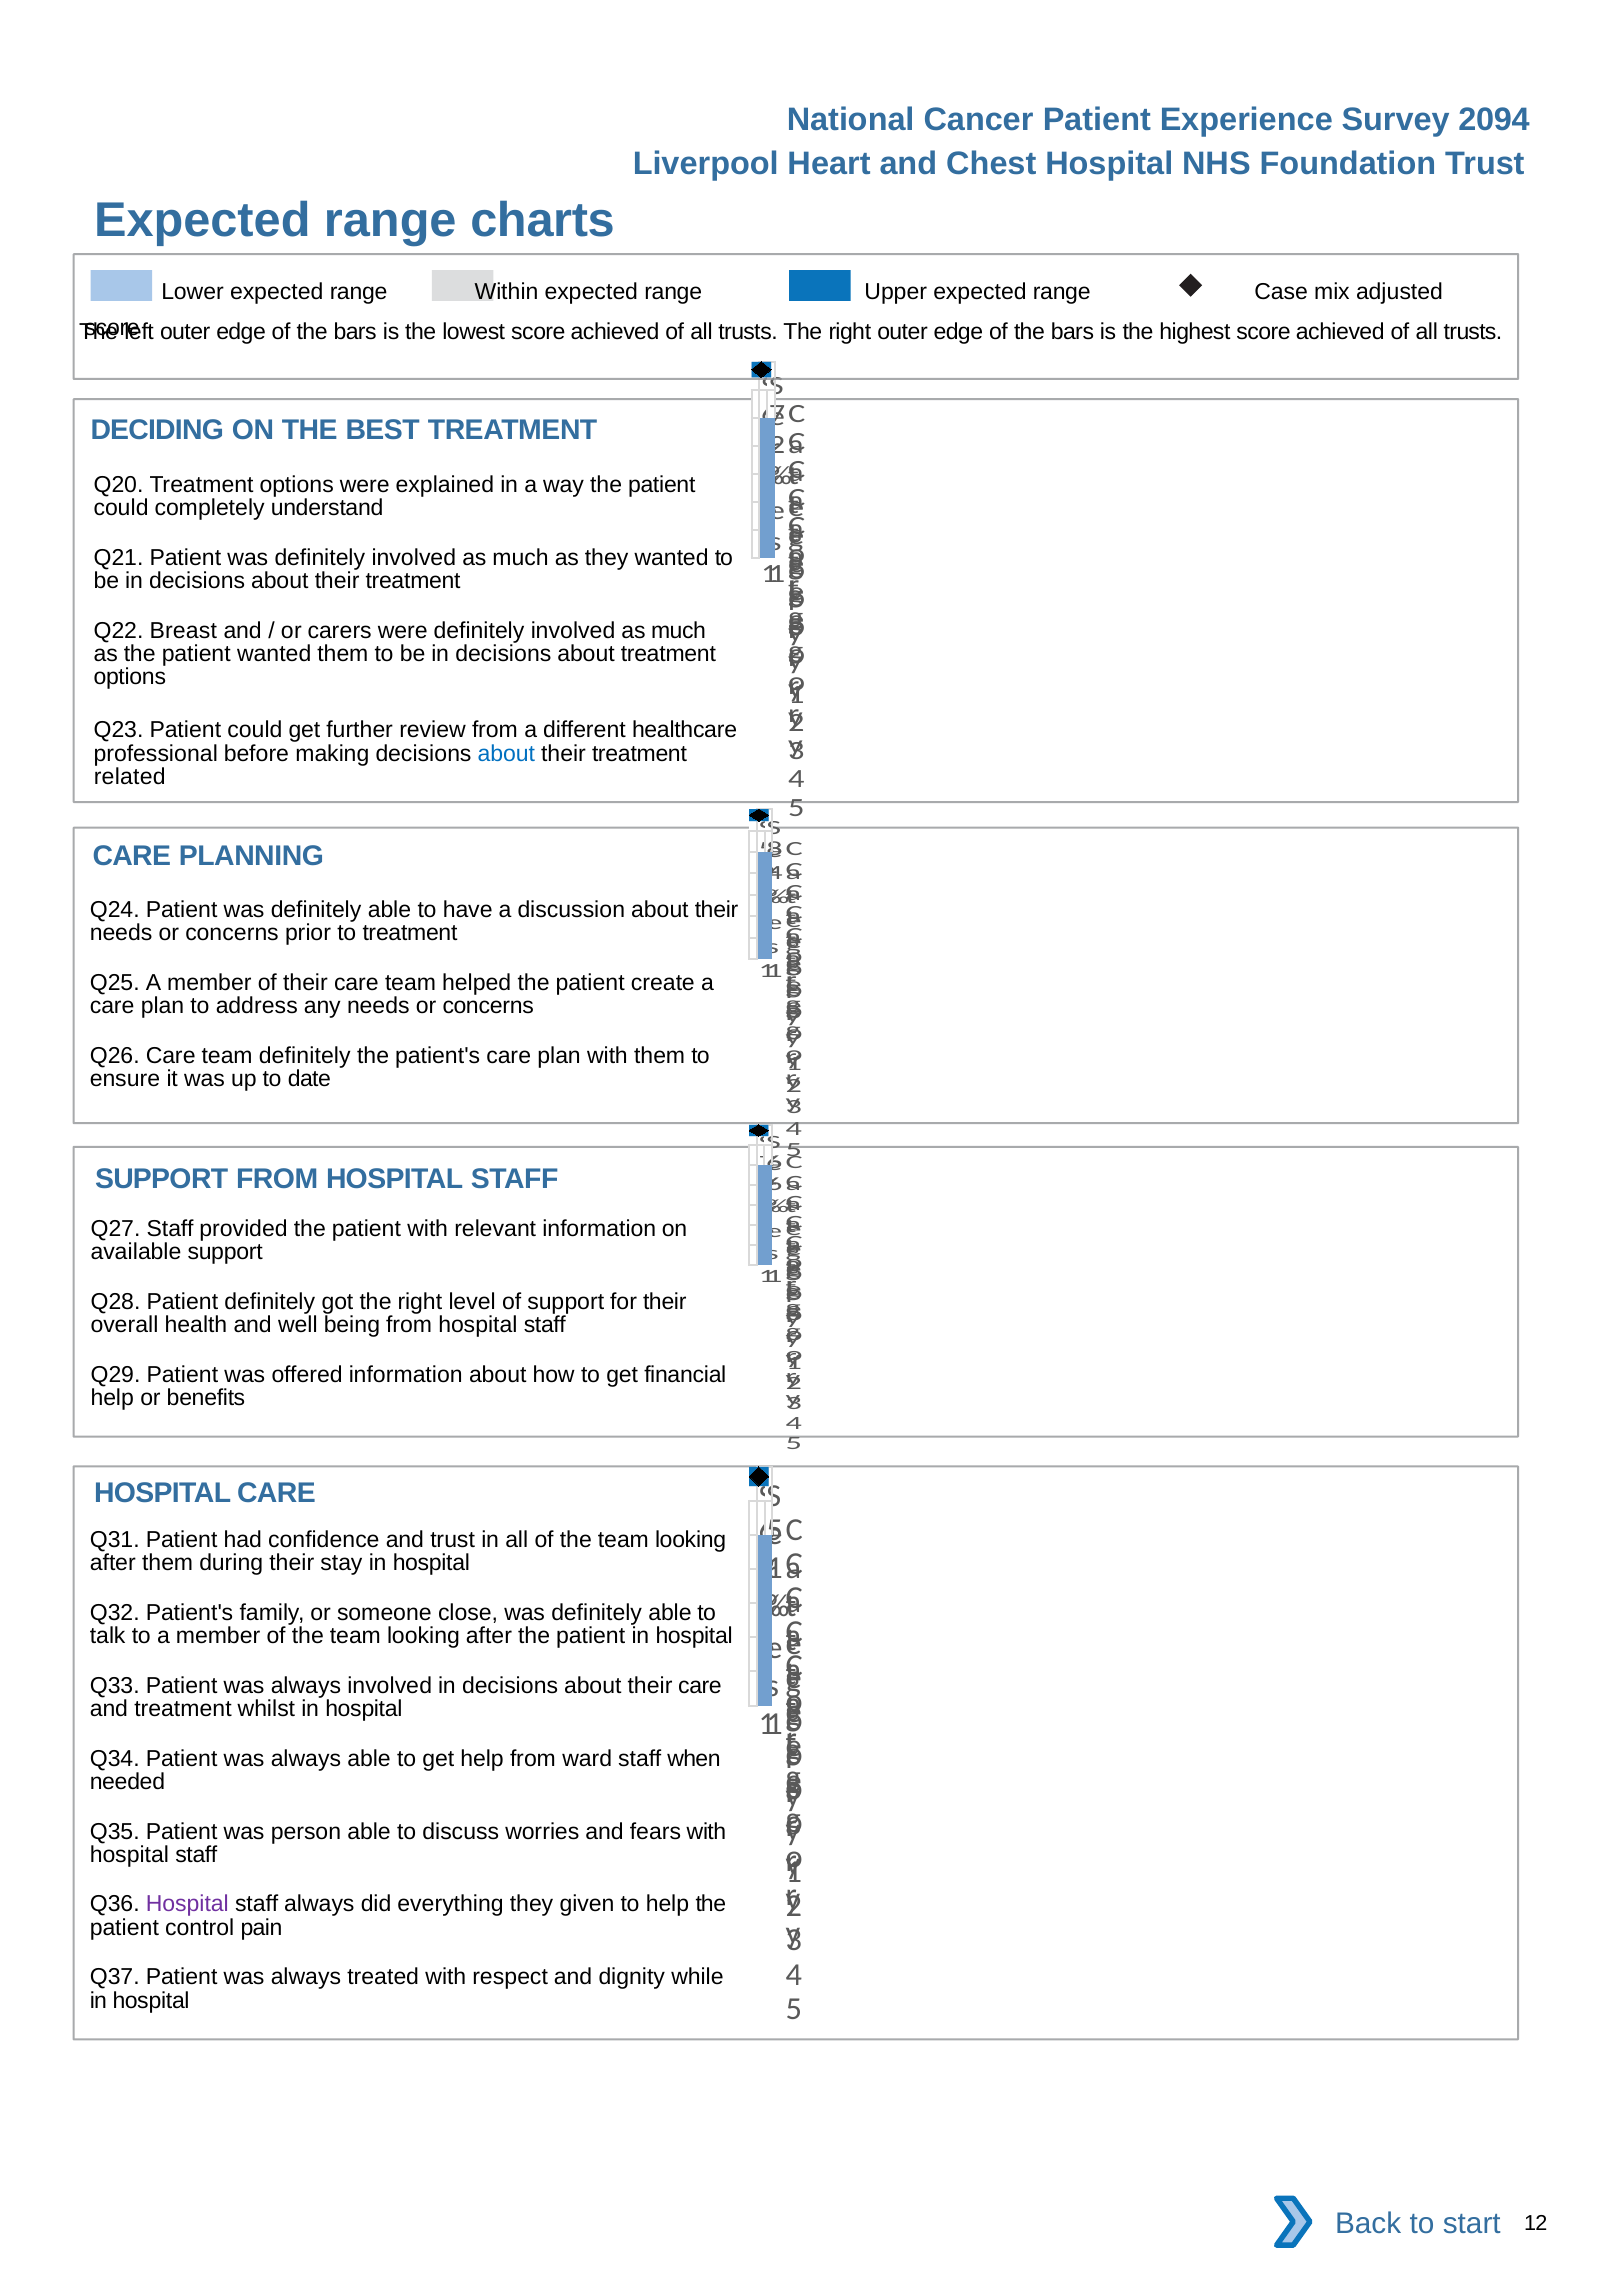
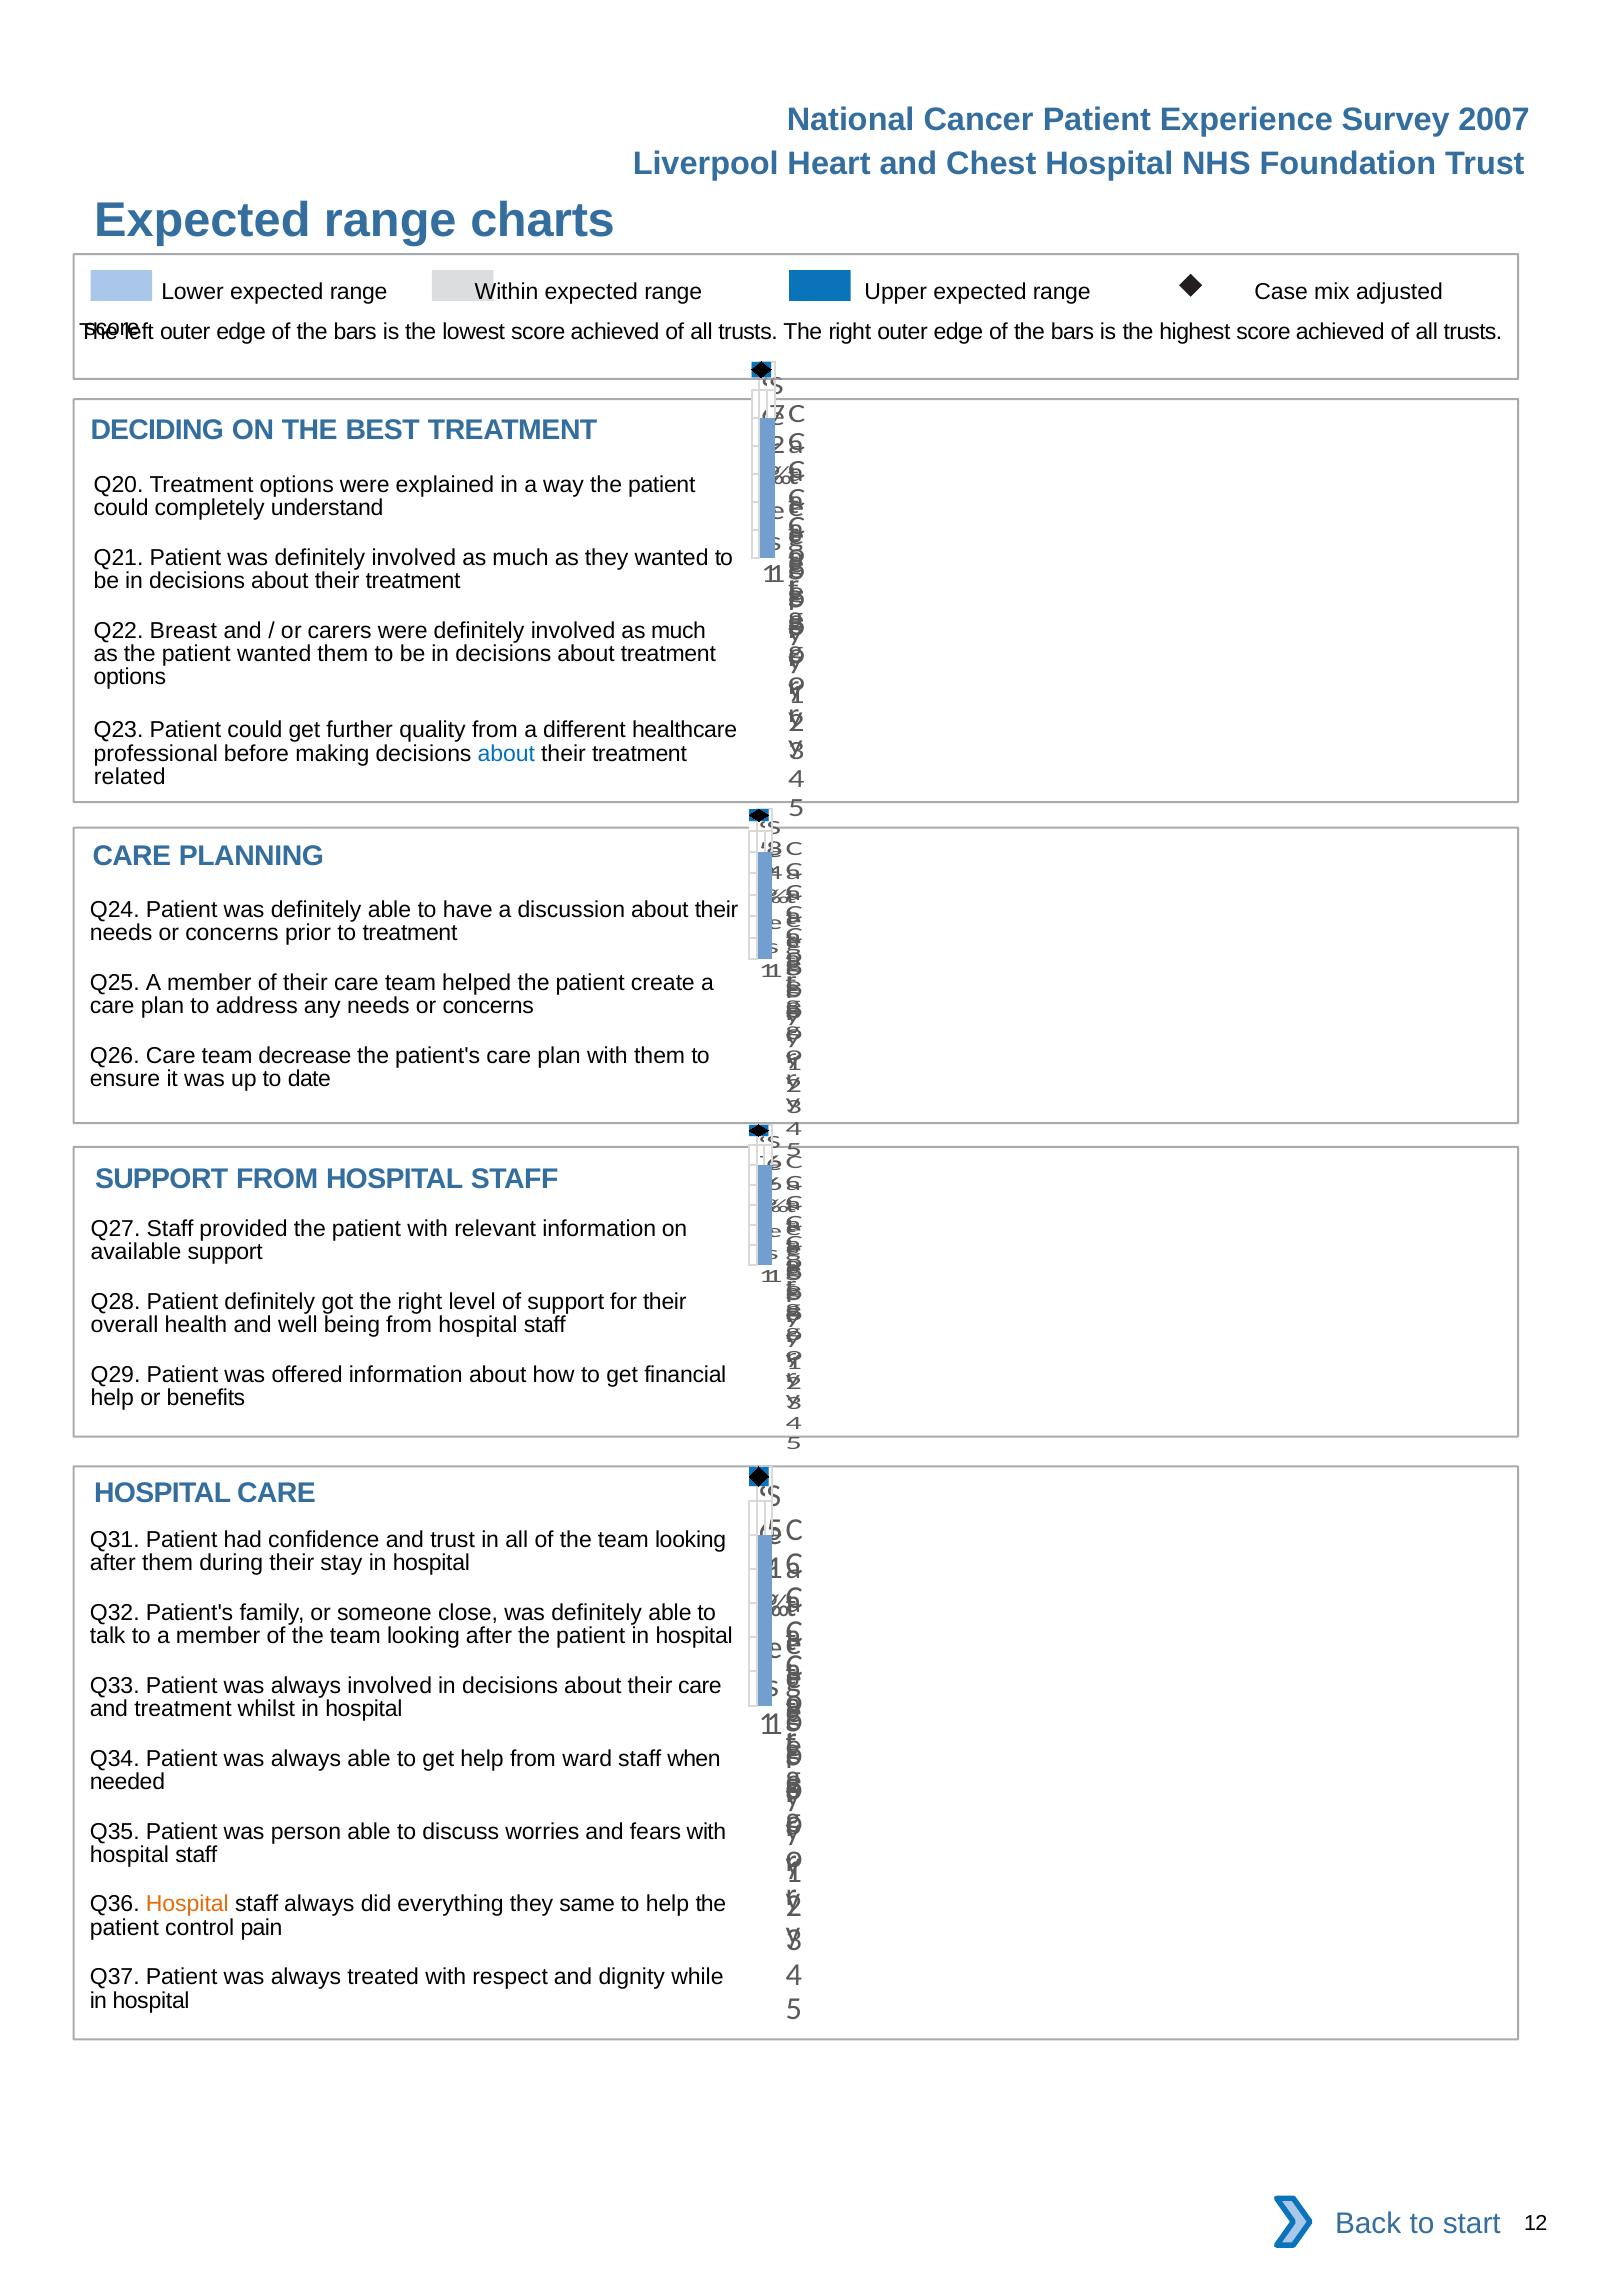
2094: 2094 -> 2007
review: review -> quality
team definitely: definitely -> decrease
Hospital at (187, 1904) colour: purple -> orange
given: given -> same
